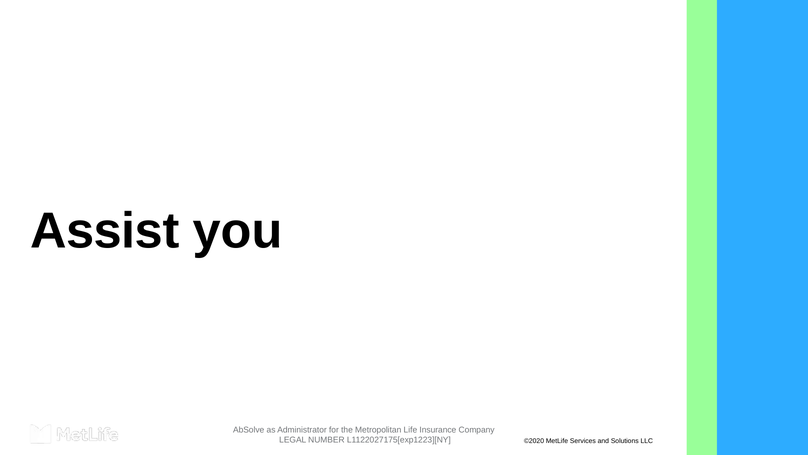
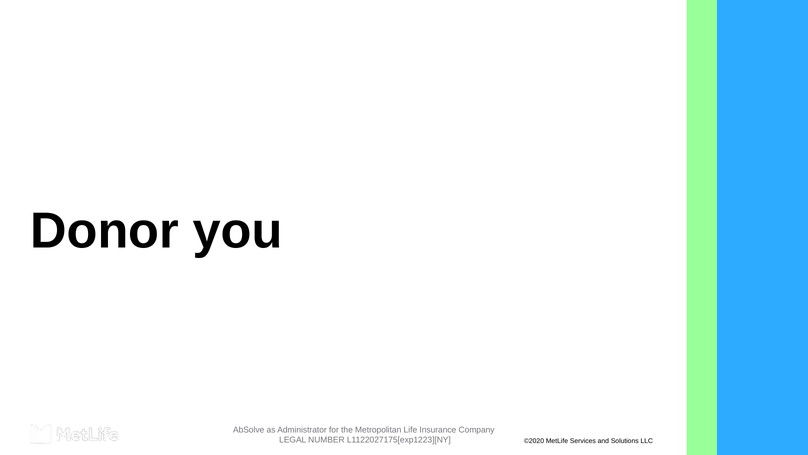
Assist: Assist -> Donor
